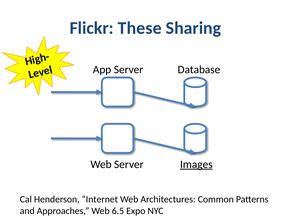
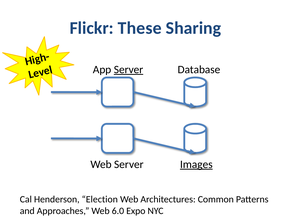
Server at (129, 70) underline: none -> present
Internet: Internet -> Election
6.5: 6.5 -> 6.0
